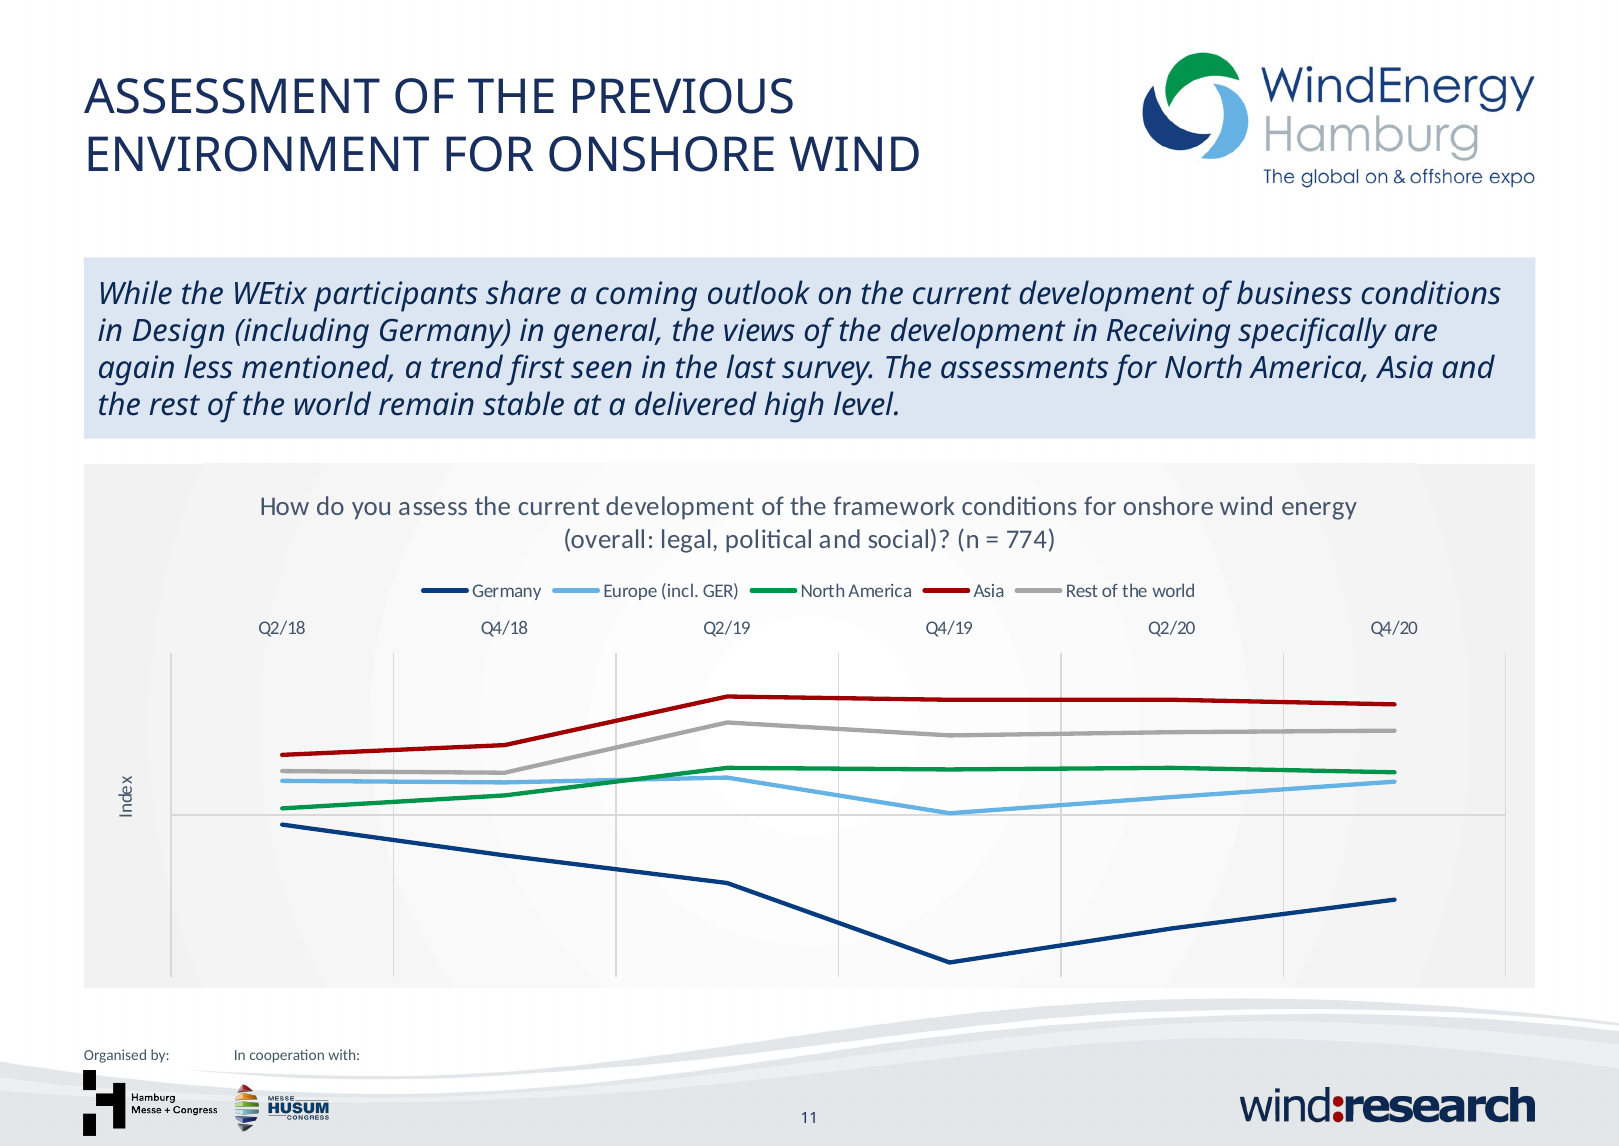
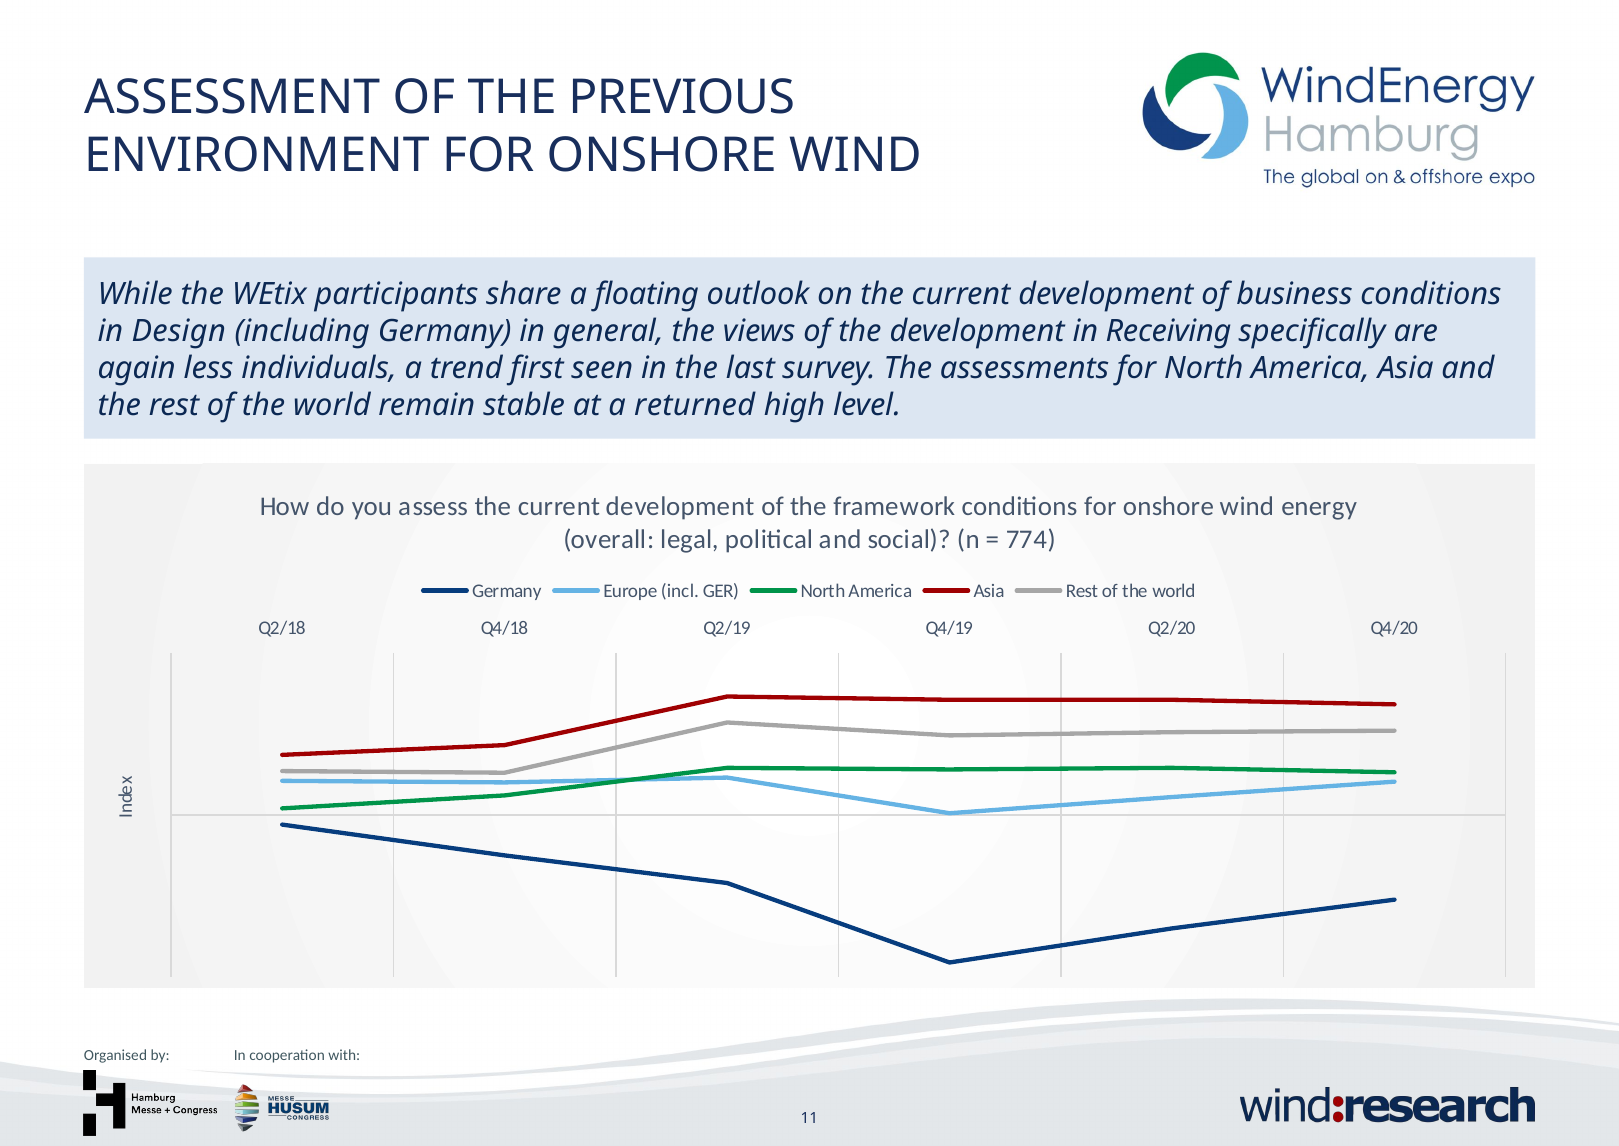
coming: coming -> floating
mentioned: mentioned -> individuals
delivered: delivered -> returned
